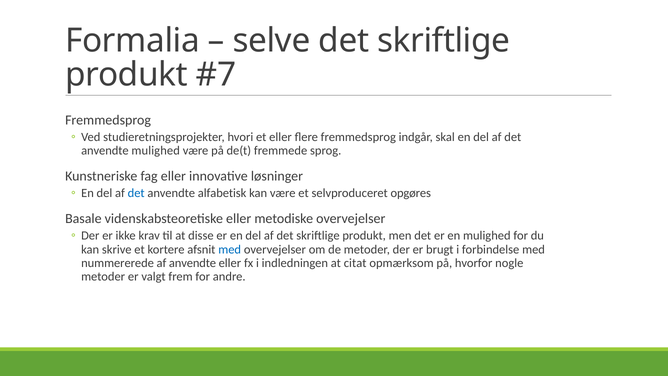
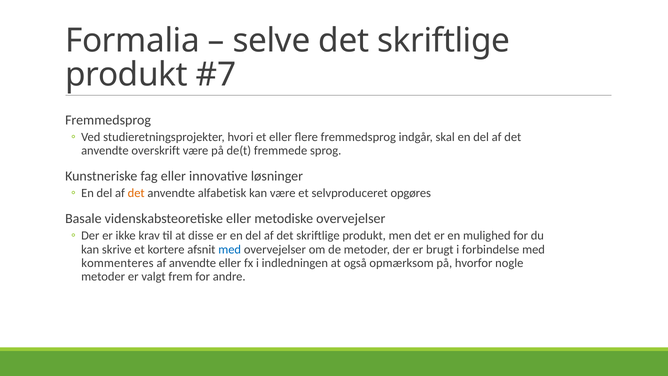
anvendte mulighed: mulighed -> overskrift
det at (136, 193) colour: blue -> orange
nummererede: nummererede -> kommenteres
citat: citat -> også
